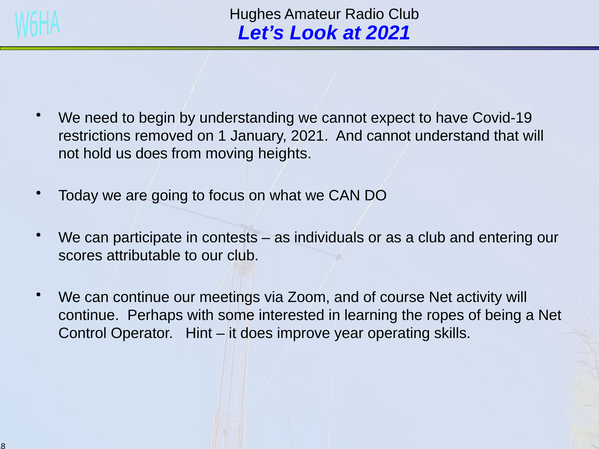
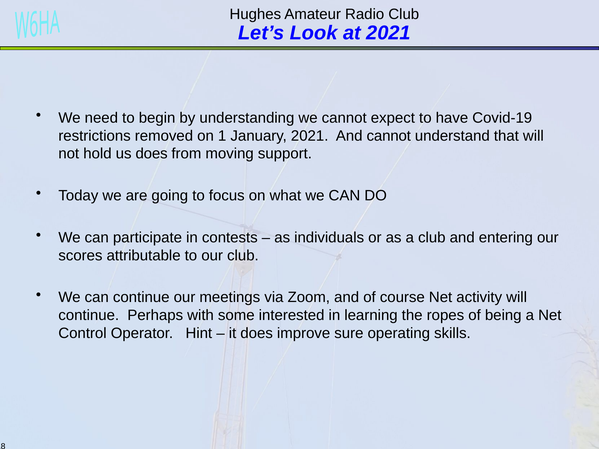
heights: heights -> support
year: year -> sure
